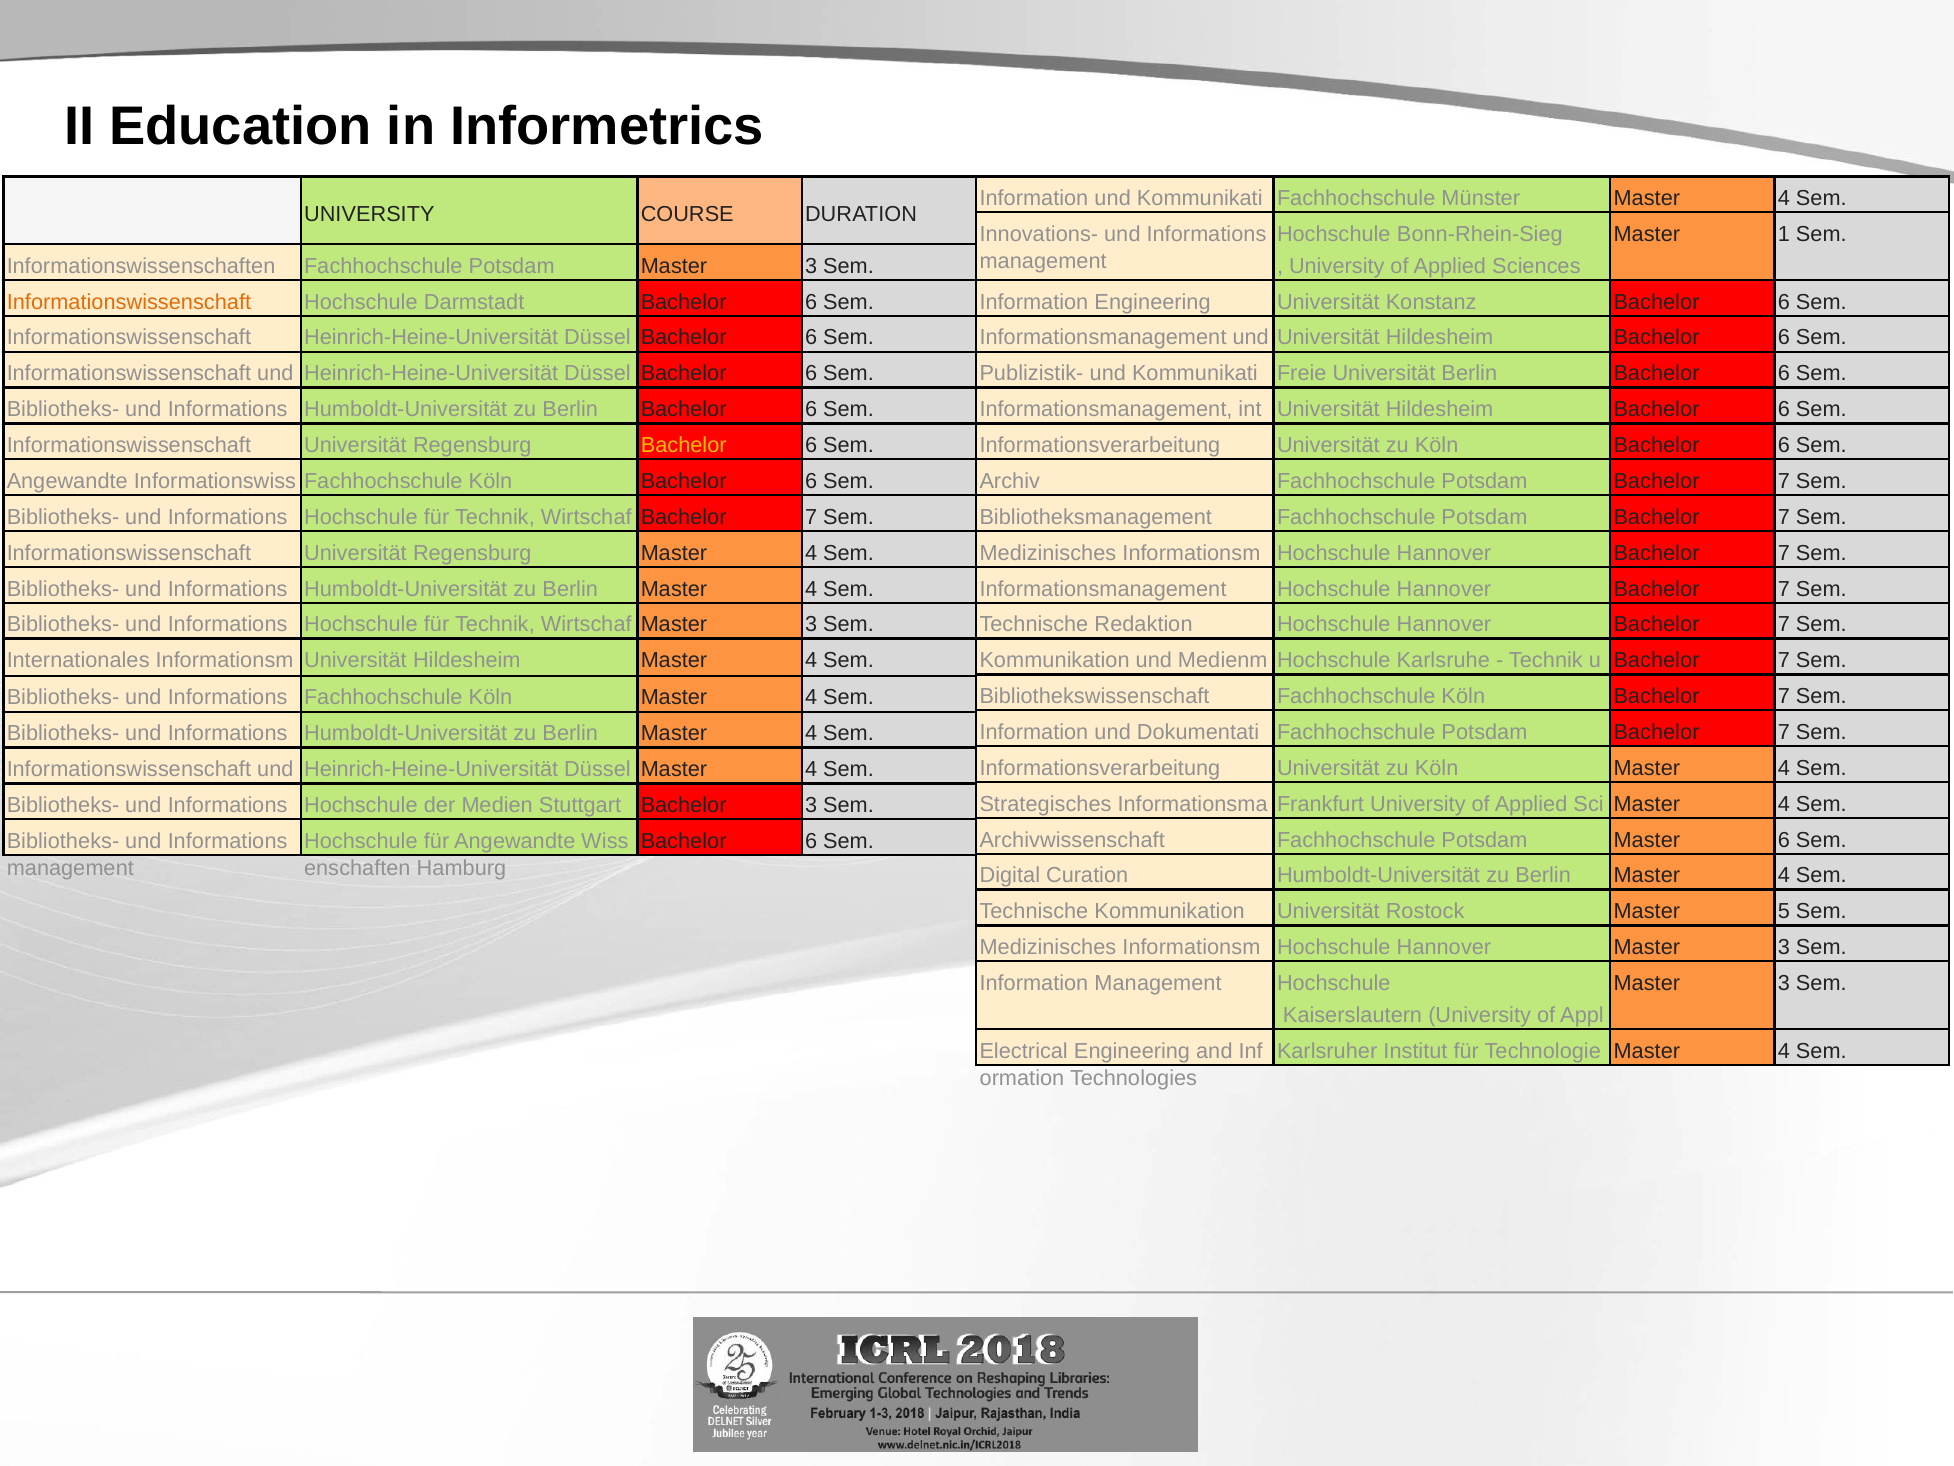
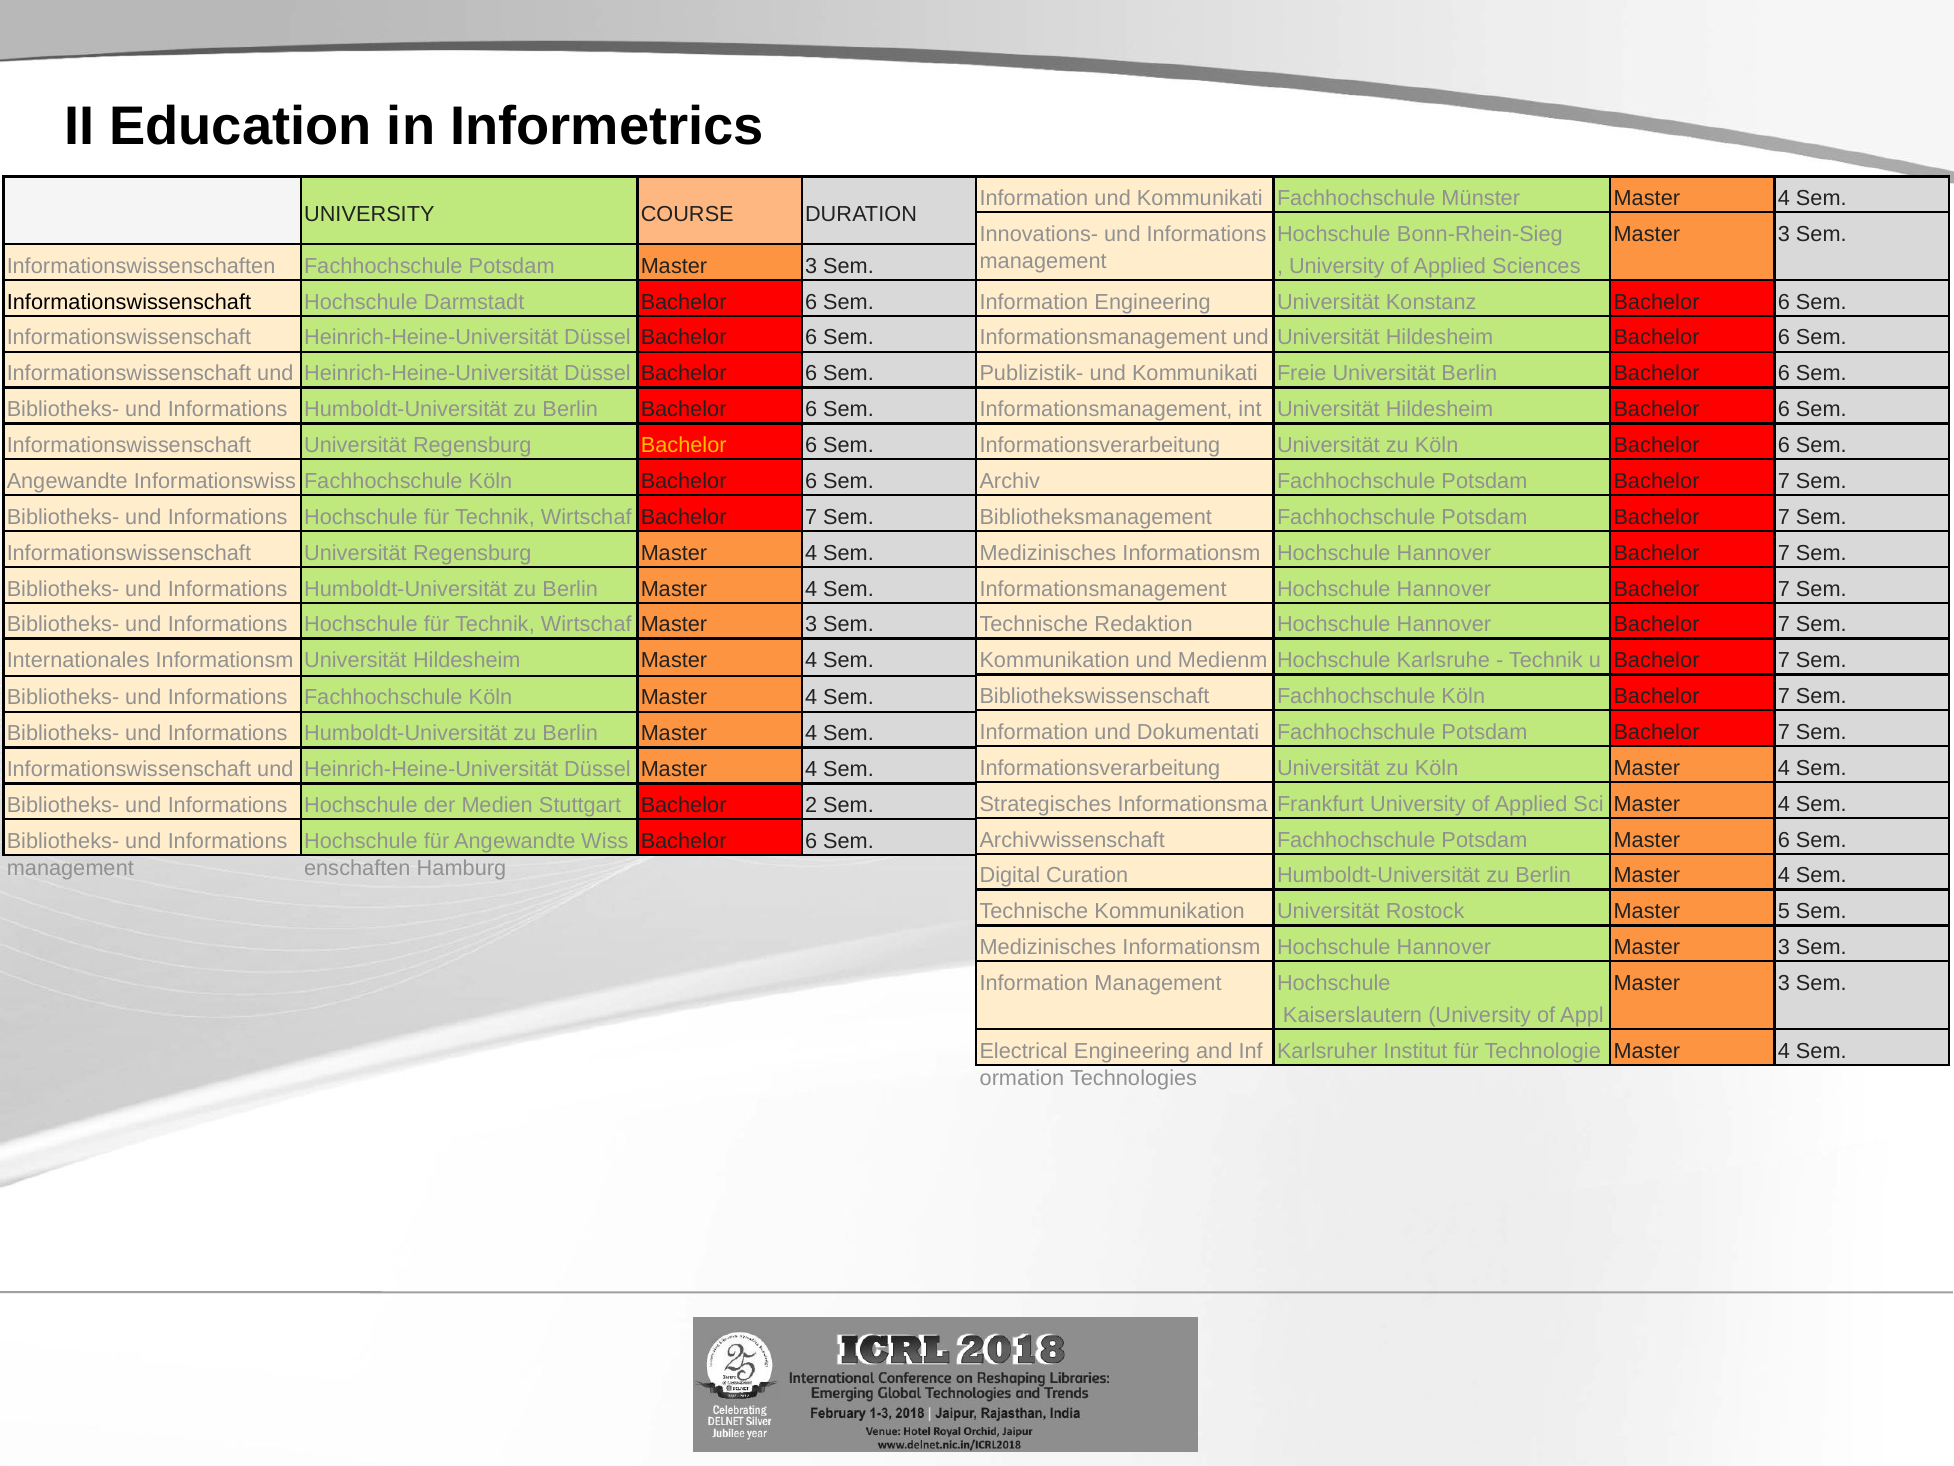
1 at (1784, 234): 1 -> 3
Informationswissenschaft at (129, 302) colour: orange -> black
Bachelor 3: 3 -> 2
